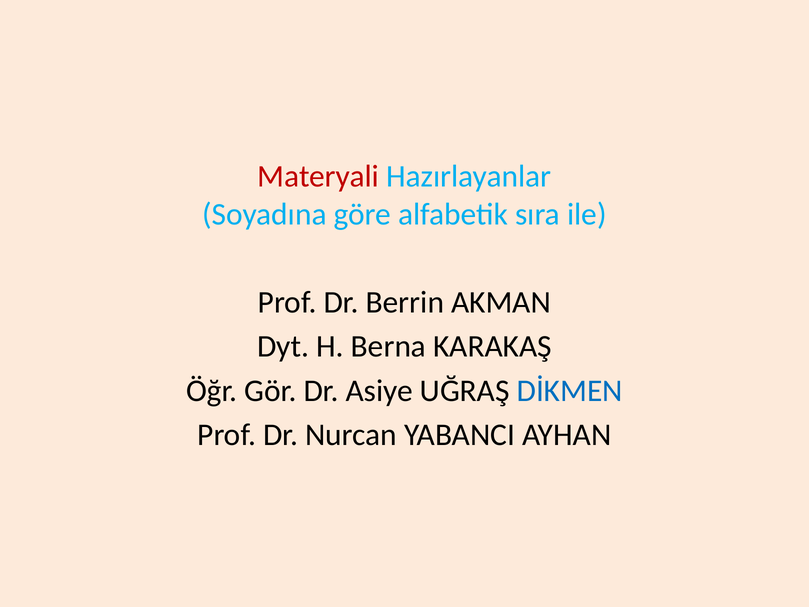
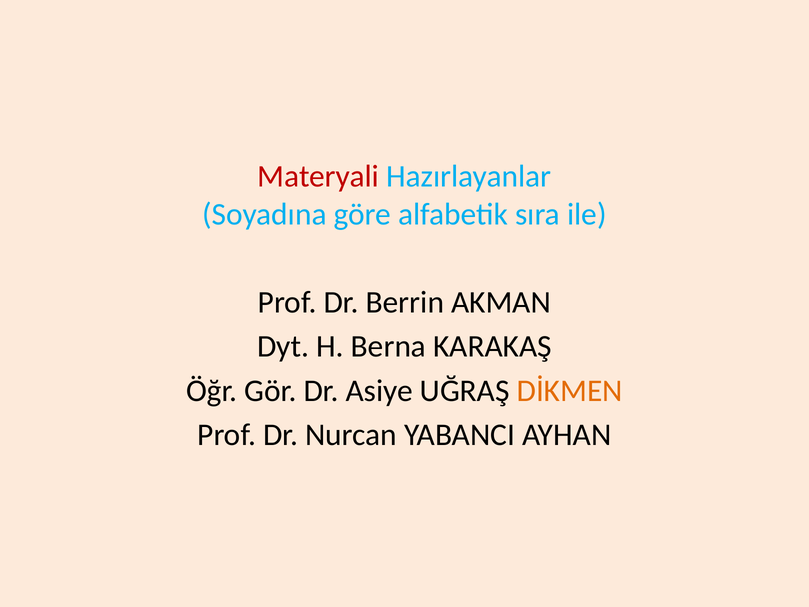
DİKMEN colour: blue -> orange
